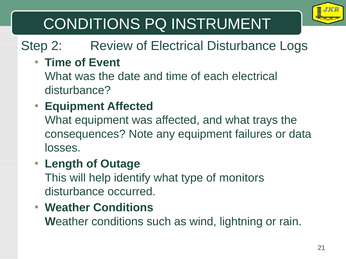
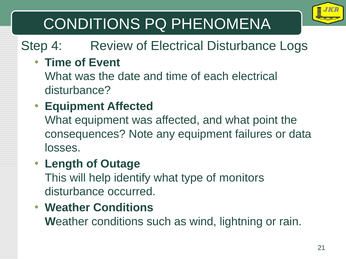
INSTRUMENT: INSTRUMENT -> PHENOMENA
2: 2 -> 4
trays: trays -> point
